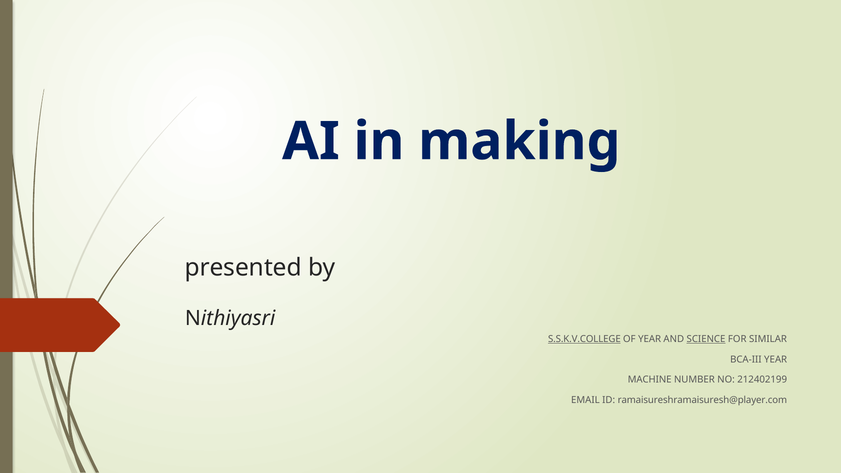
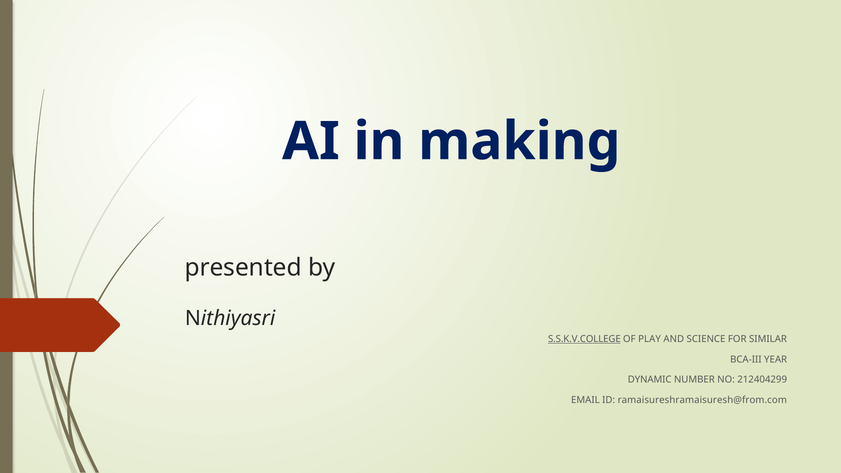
OF YEAR: YEAR -> PLAY
SCIENCE underline: present -> none
MACHINE: MACHINE -> DYNAMIC
212402199: 212402199 -> 212404299
ramaisureshramaisuresh@player.com: ramaisureshramaisuresh@player.com -> ramaisureshramaisuresh@from.com
